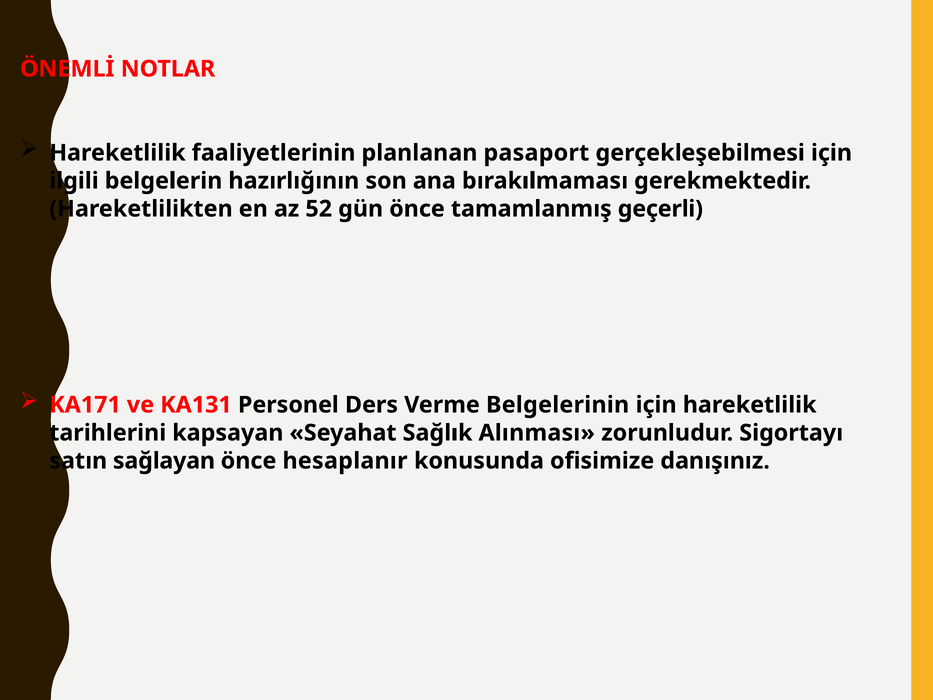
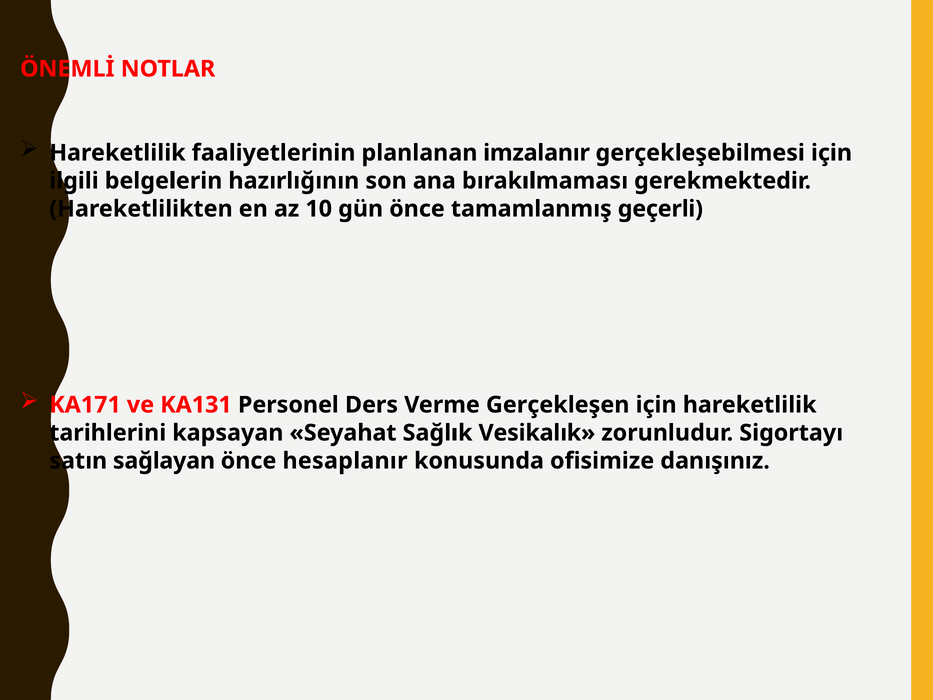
pasaport: pasaport -> imzalanır
52: 52 -> 10
Belgelerinin: Belgelerinin -> Gerçekleşen
Alınması: Alınması -> Vesikalık
